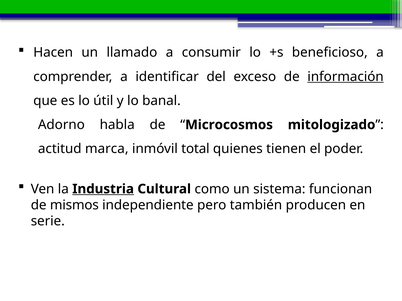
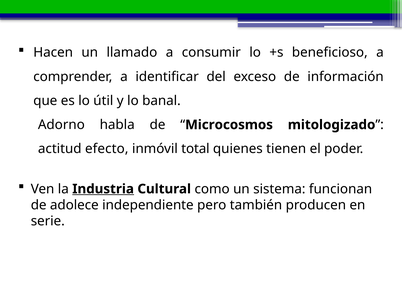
información underline: present -> none
marca: marca -> efecto
mismos: mismos -> adolece
